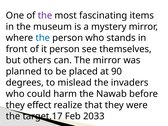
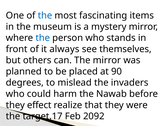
the at (45, 15) colour: purple -> blue
it person: person -> always
2033: 2033 -> 2092
